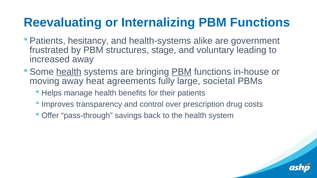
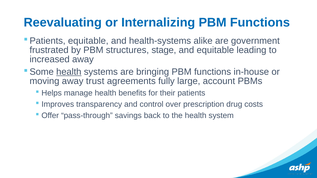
hesitancy at (88, 41): hesitancy -> equitable
and voluntary: voluntary -> equitable
PBM at (182, 72) underline: present -> none
heat: heat -> trust
societal: societal -> account
